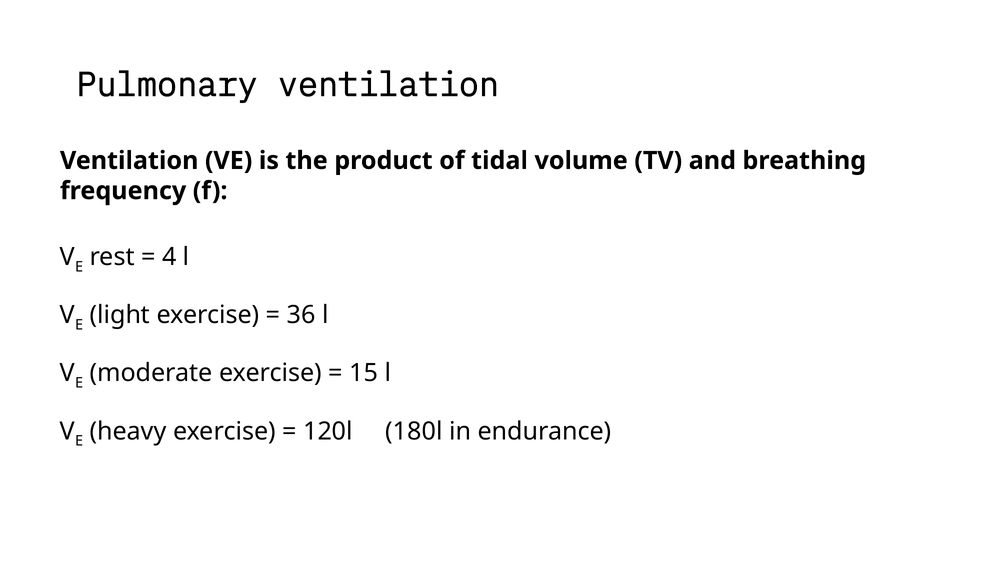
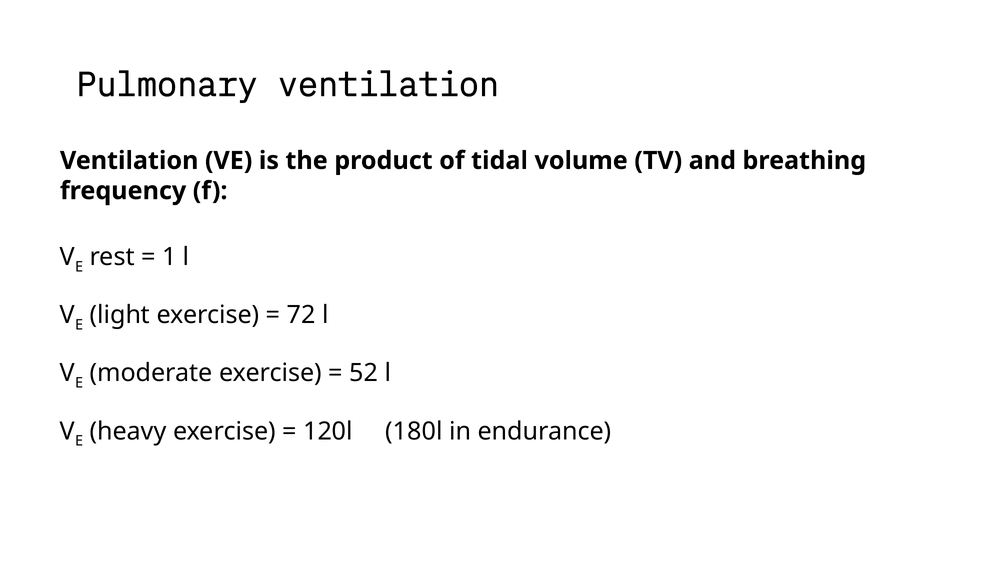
4: 4 -> 1
36: 36 -> 72
15: 15 -> 52
